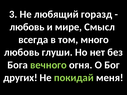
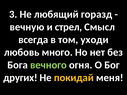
любовь at (27, 27): любовь -> вечную
мире: мире -> стрел
много: много -> уходи
глуши: глуши -> много
покидай colour: light green -> yellow
